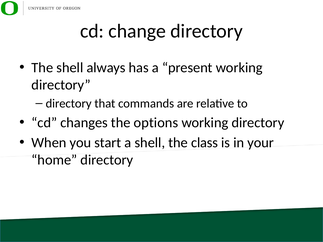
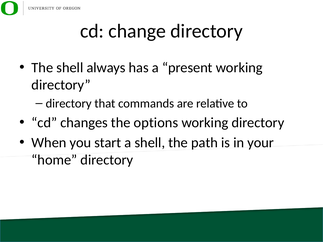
class: class -> path
